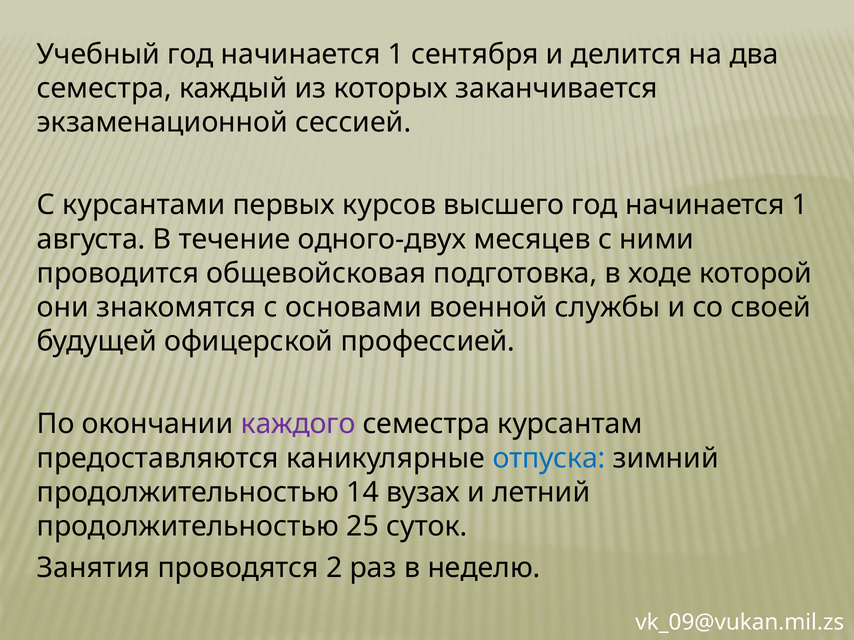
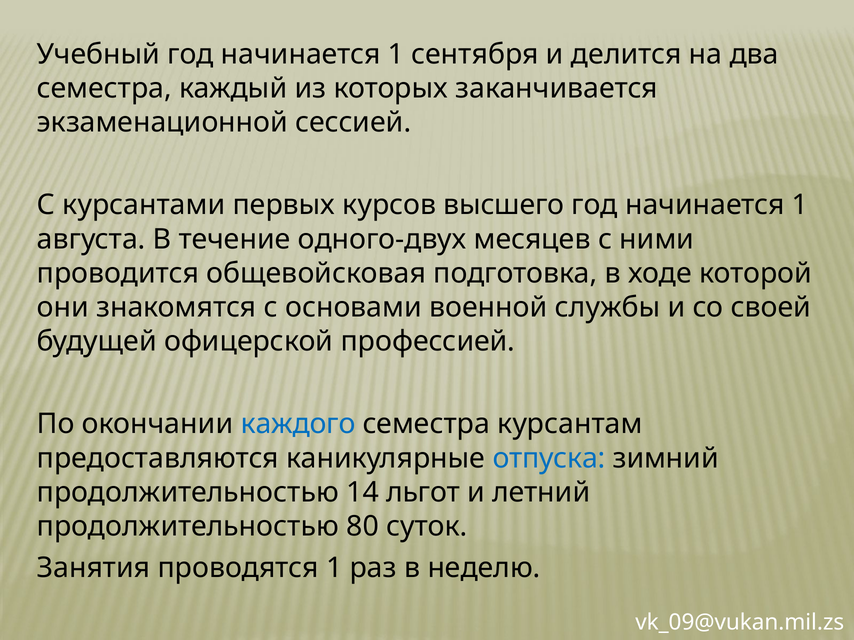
каждого colour: purple -> blue
вузах: вузах -> льгот
25: 25 -> 80
проводятся 2: 2 -> 1
